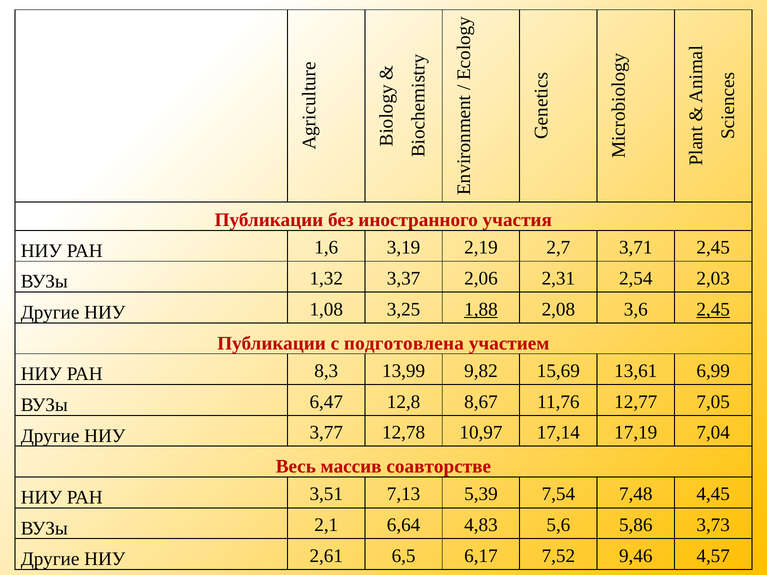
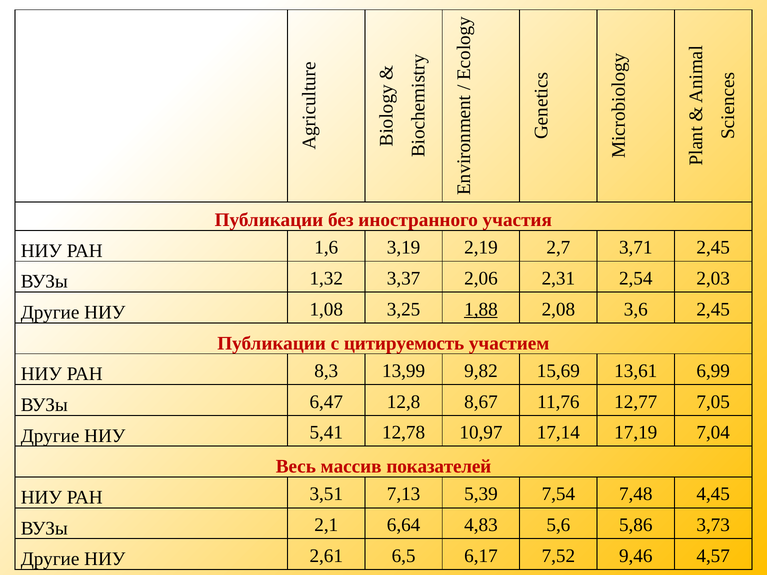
2,45 at (713, 309) underline: present -> none
подготовлена: подготовлена -> цитируемость
3,77: 3,77 -> 5,41
соавторстве: соавторстве -> показателей
